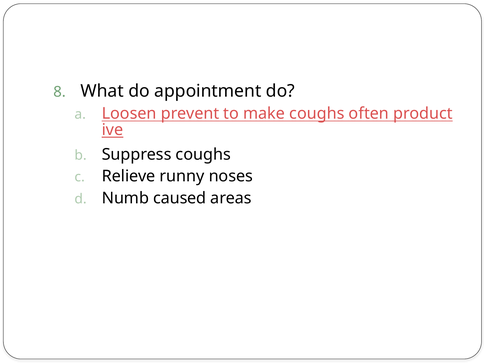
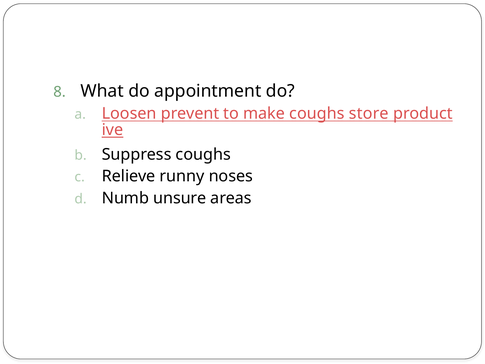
often: often -> store
caused: caused -> unsure
